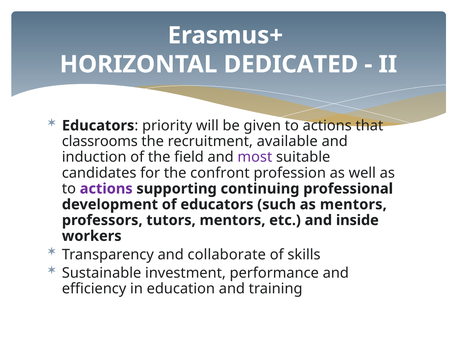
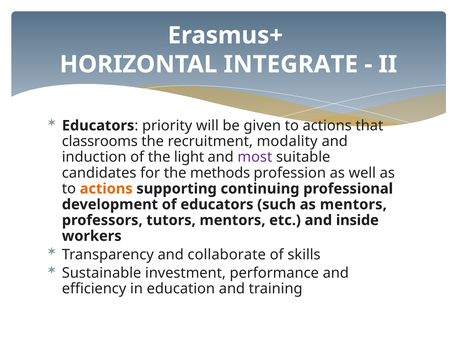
DEDICATED: DEDICATED -> INTEGRATE
available: available -> modality
field: field -> light
confront: confront -> methods
actions at (106, 189) colour: purple -> orange
